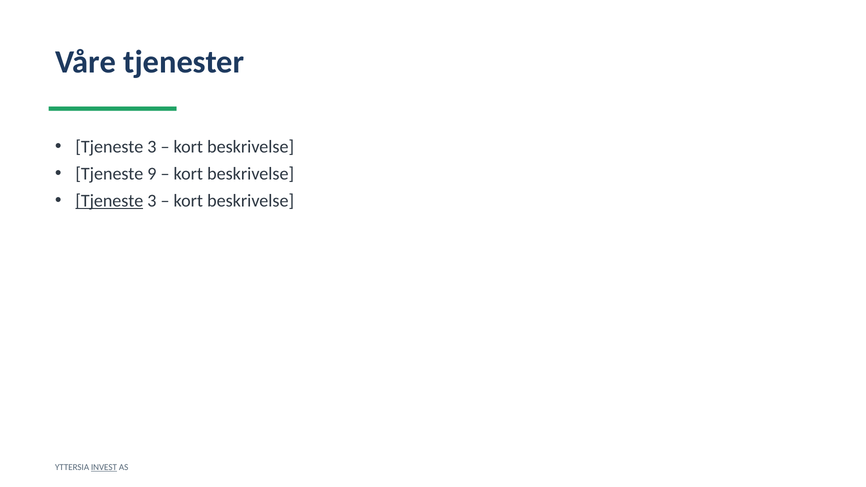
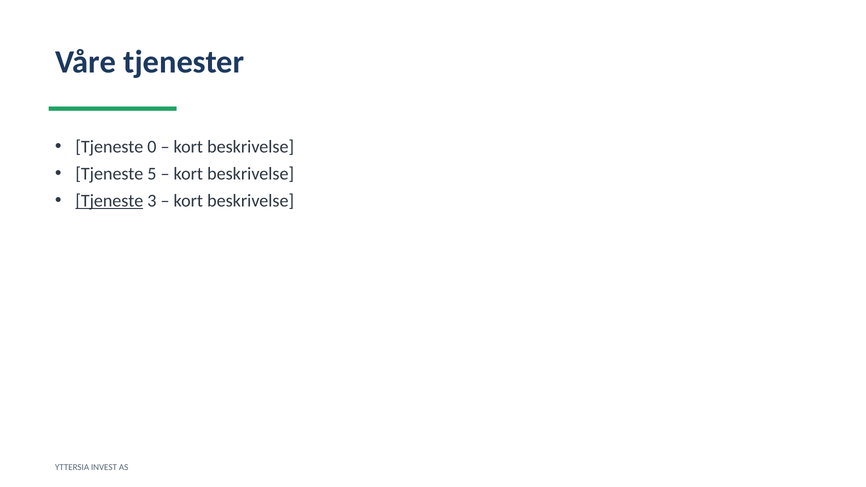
3 at (152, 147): 3 -> 0
9: 9 -> 5
INVEST underline: present -> none
